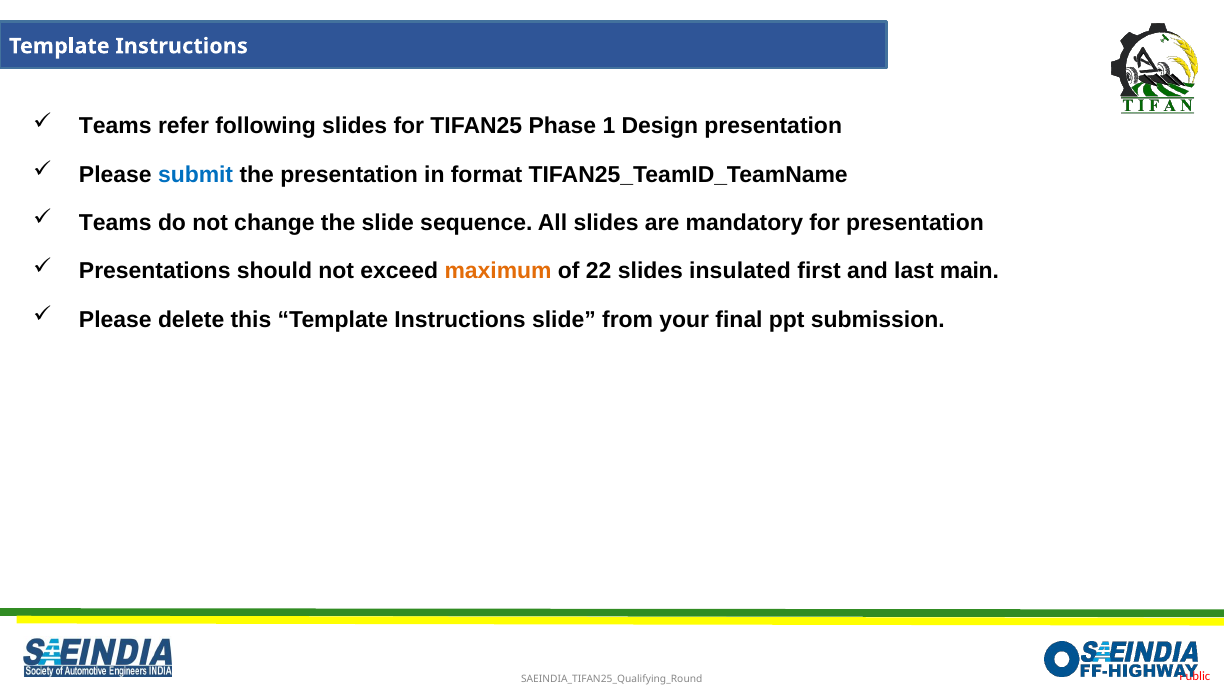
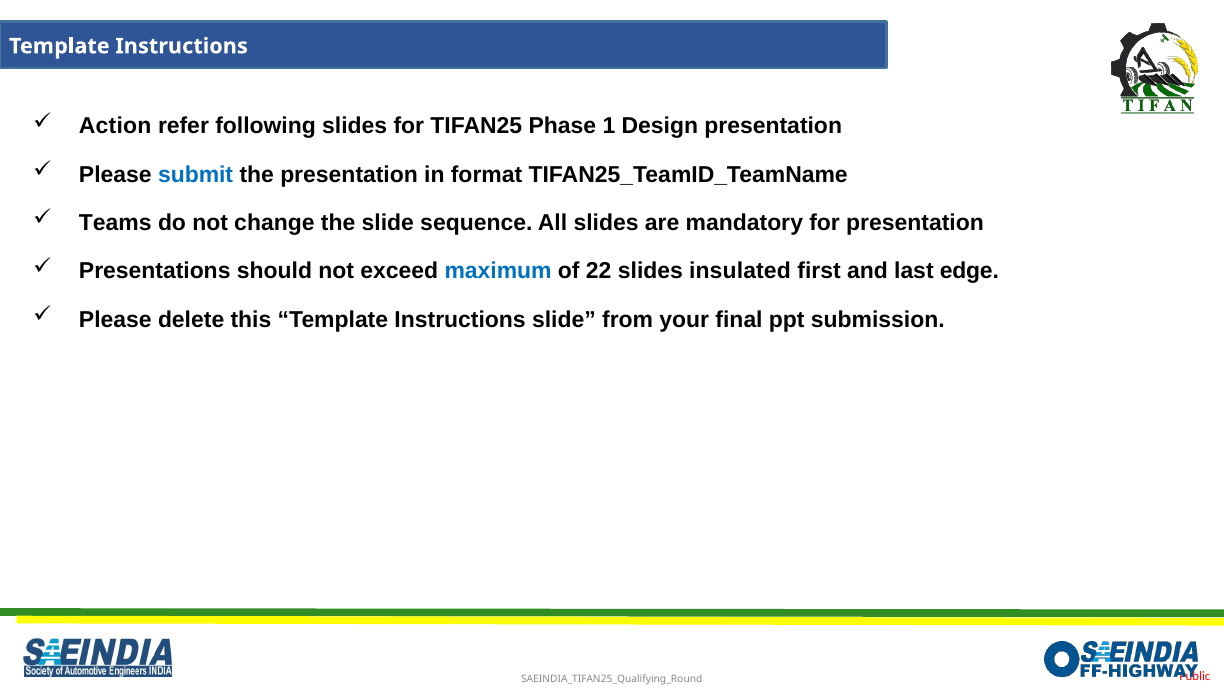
Teams at (115, 126): Teams -> Action
maximum colour: orange -> blue
main: main -> edge
